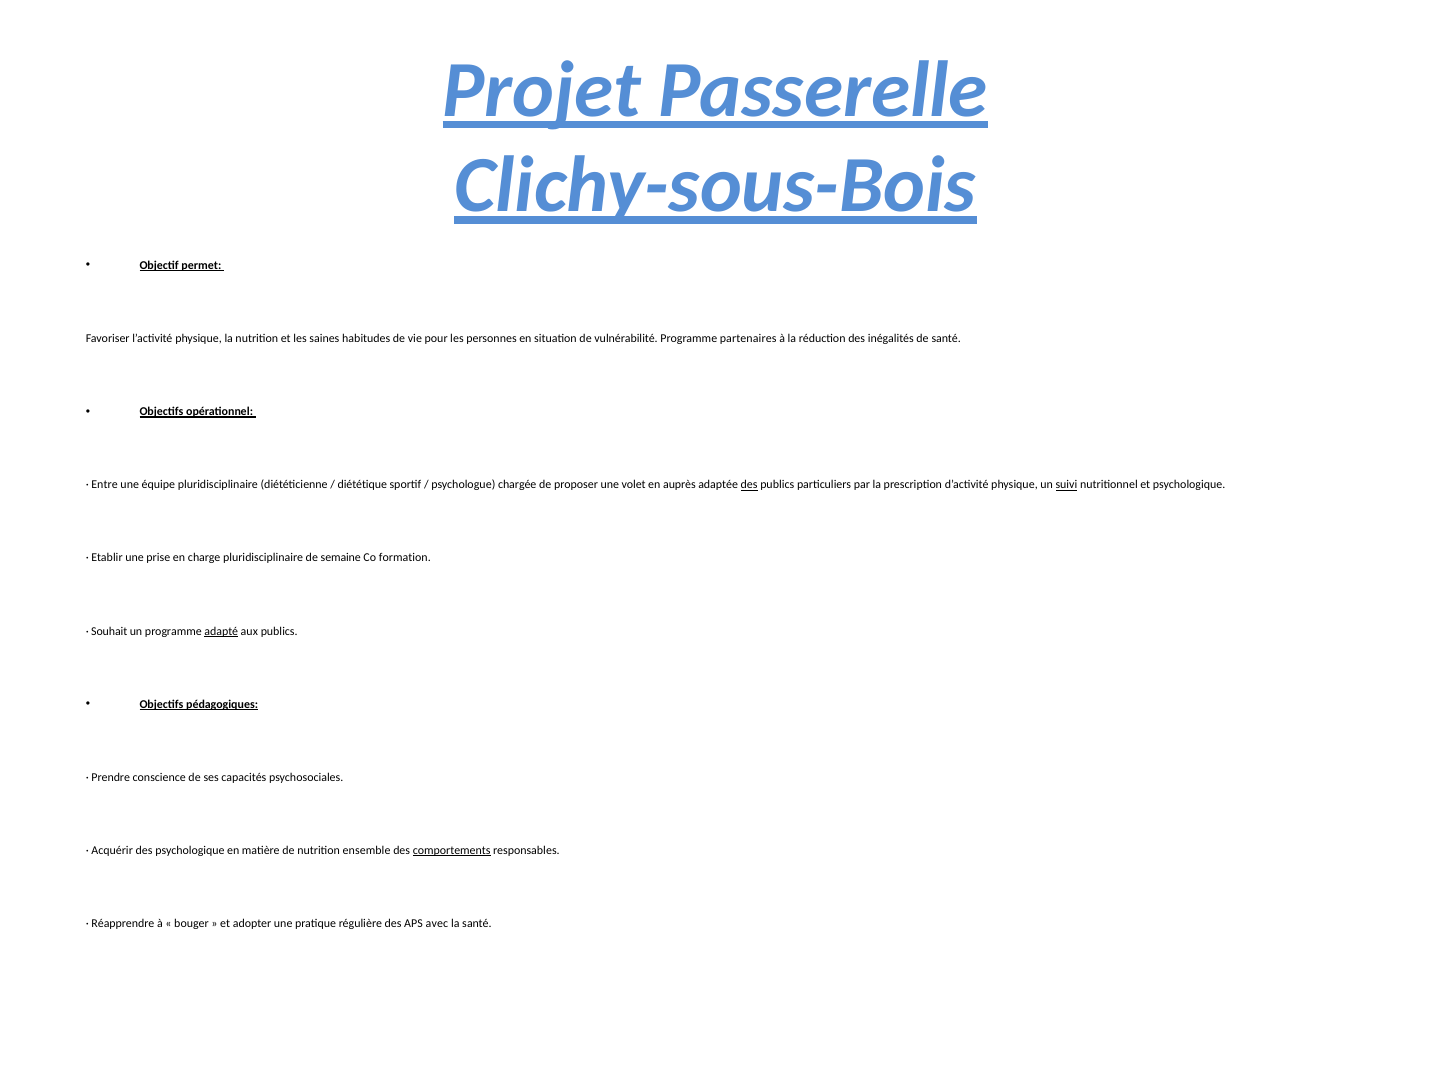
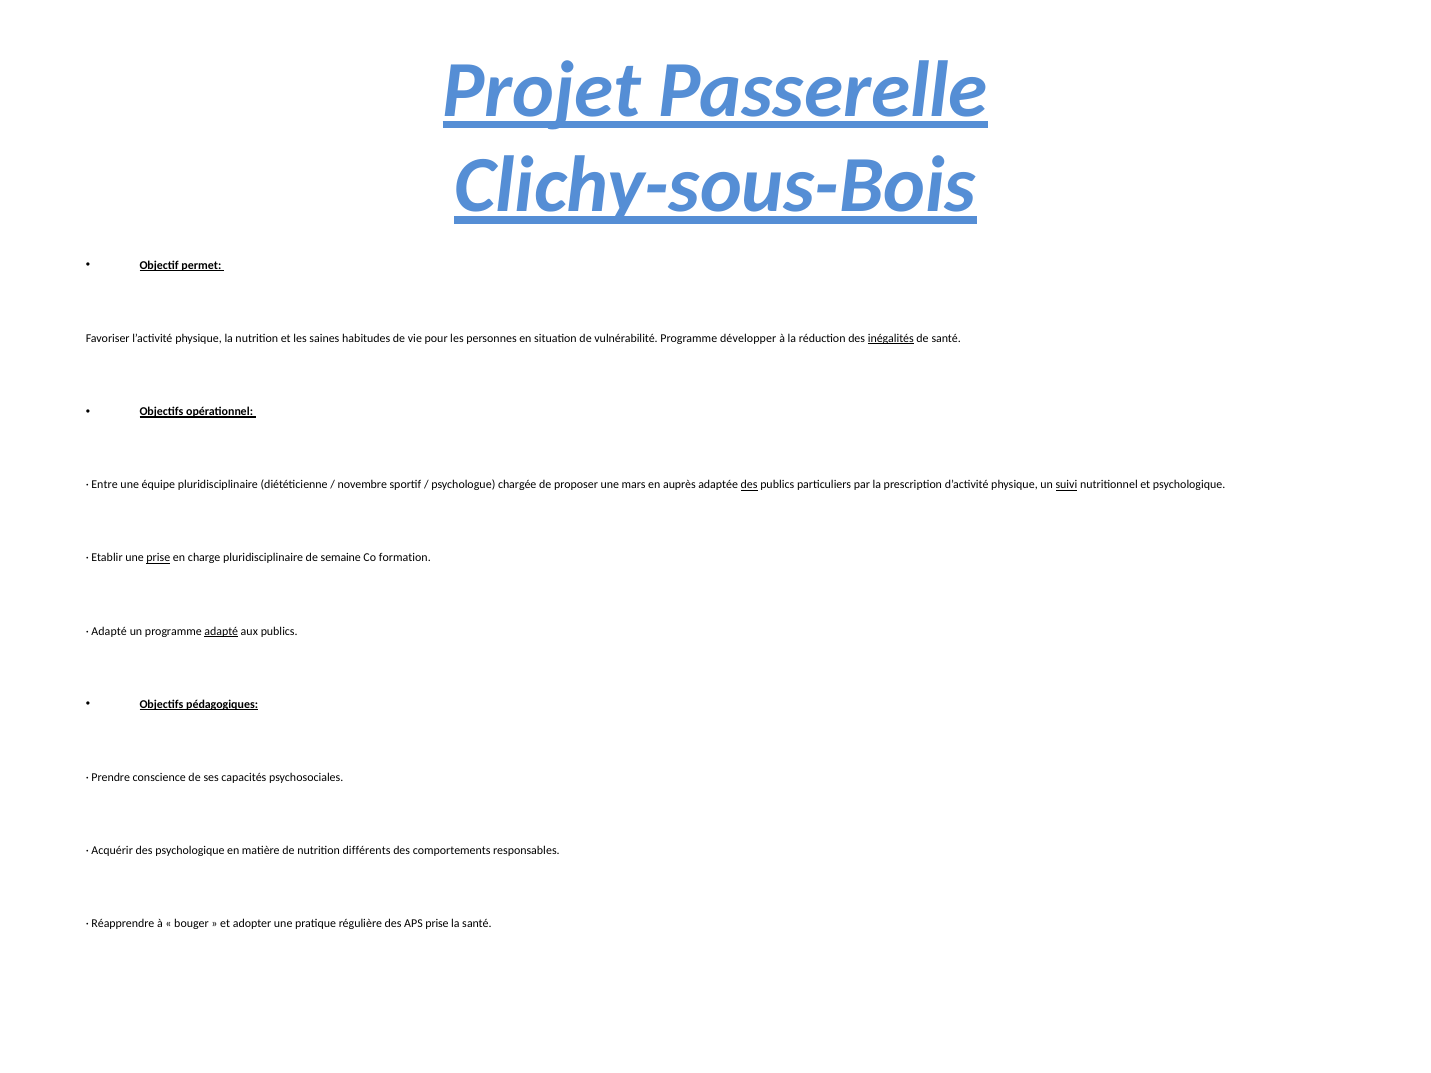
partenaires: partenaires -> développer
inégalités underline: none -> present
diététique: diététique -> novembre
volet: volet -> mars
prise at (158, 558) underline: none -> present
Souhait at (109, 631): Souhait -> Adapté
ensemble: ensemble -> différents
comportements underline: present -> none
APS avec: avec -> prise
